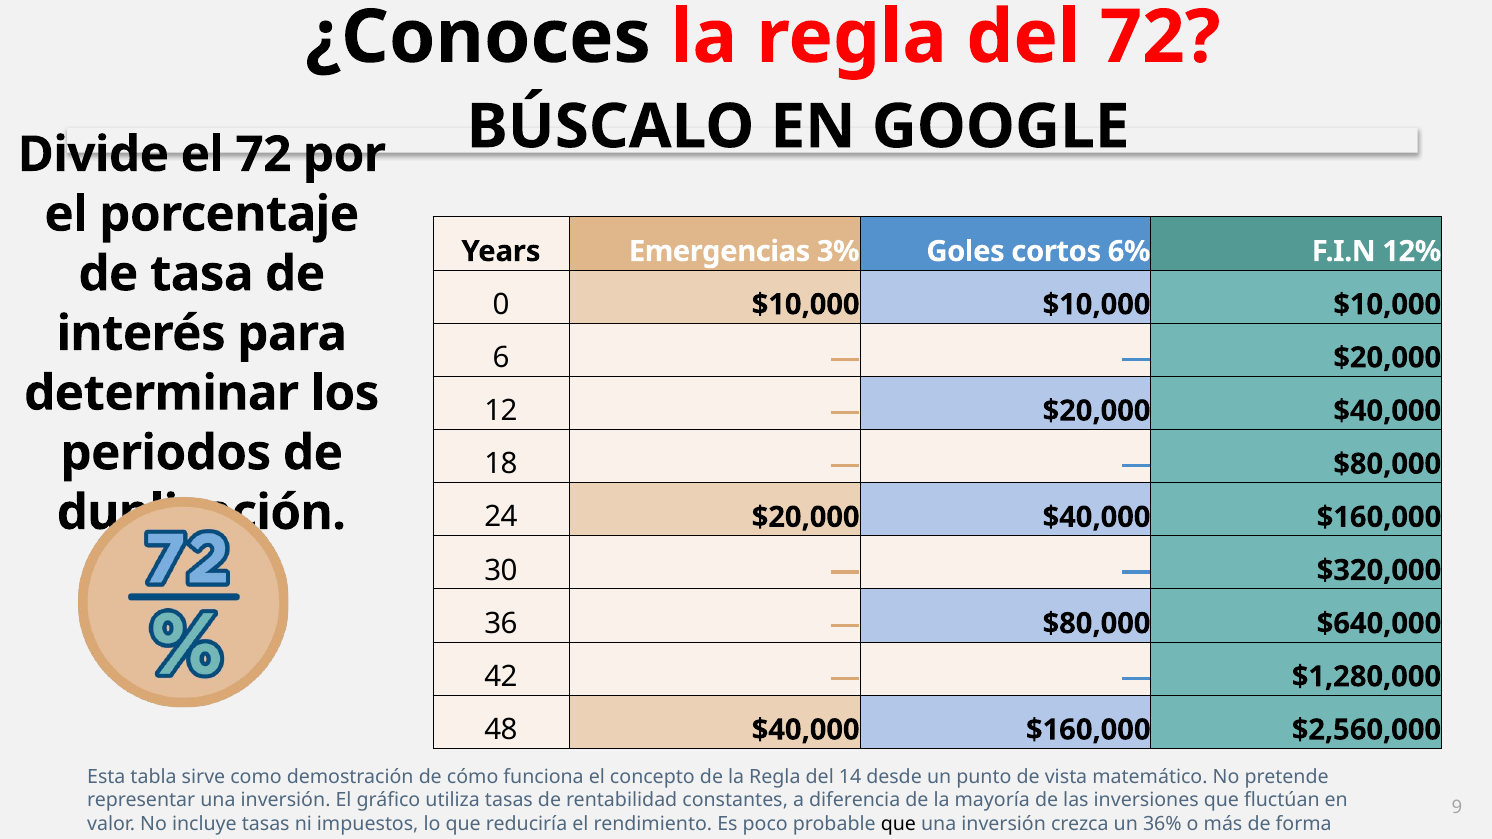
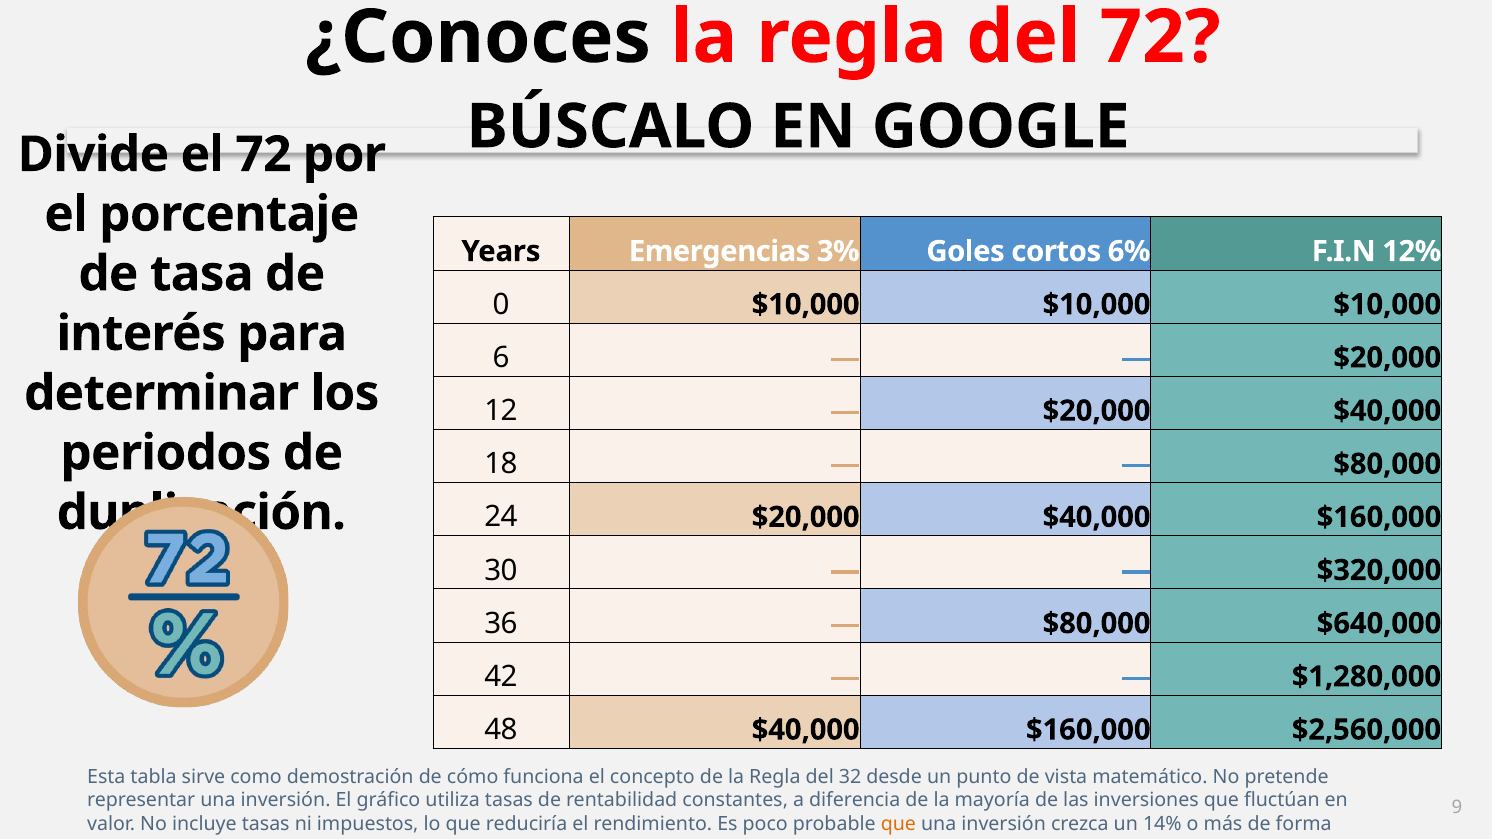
14: 14 -> 32
que at (898, 824) colour: black -> orange
36%: 36% -> 14%
